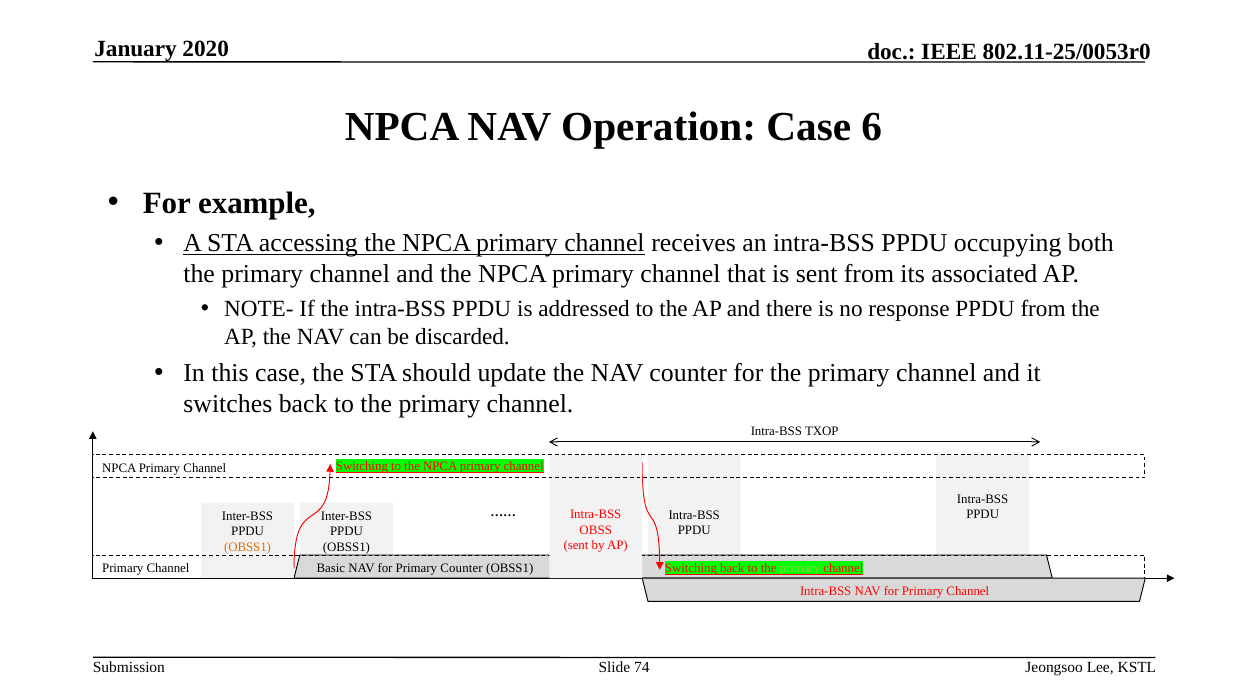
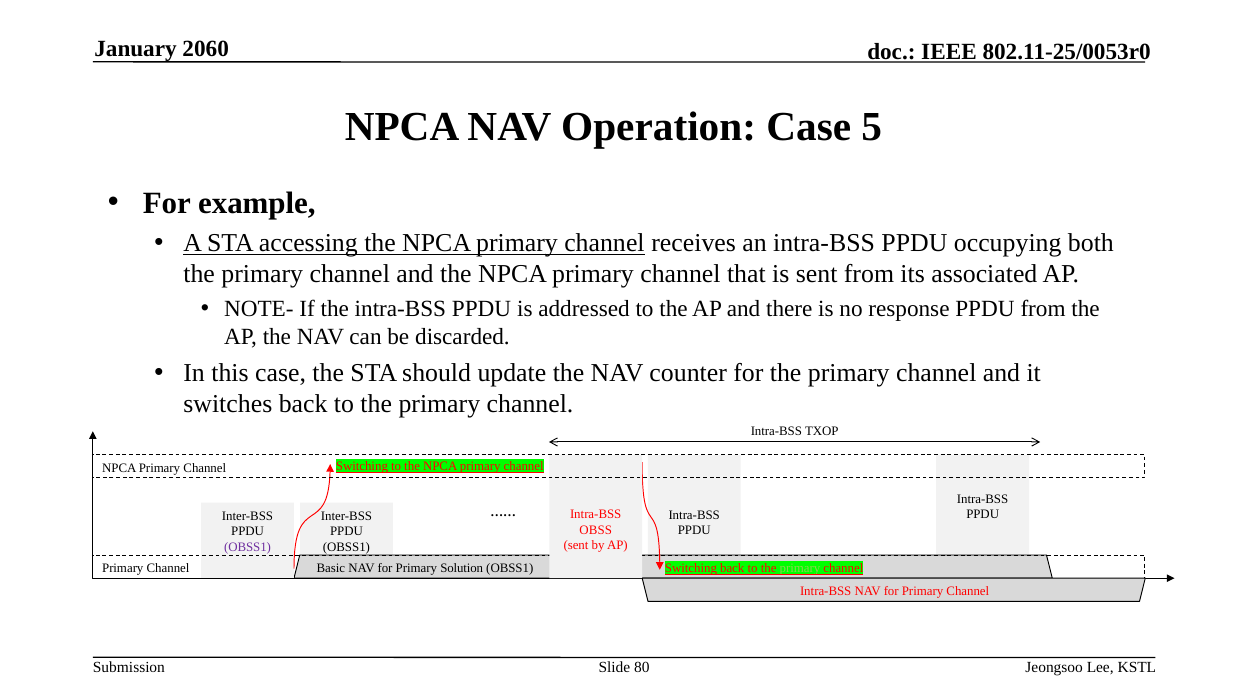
2020: 2020 -> 2060
6: 6 -> 5
OBSS1 at (248, 547) colour: orange -> purple
Primary Counter: Counter -> Solution
74: 74 -> 80
